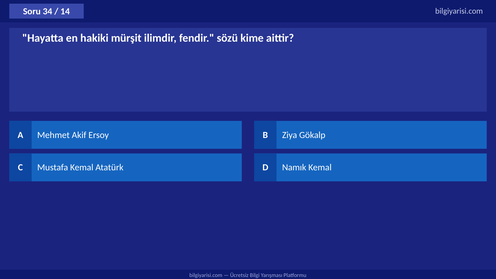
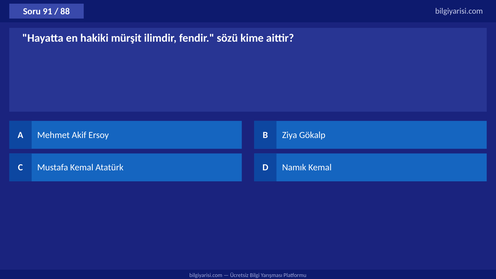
34: 34 -> 91
14: 14 -> 88
